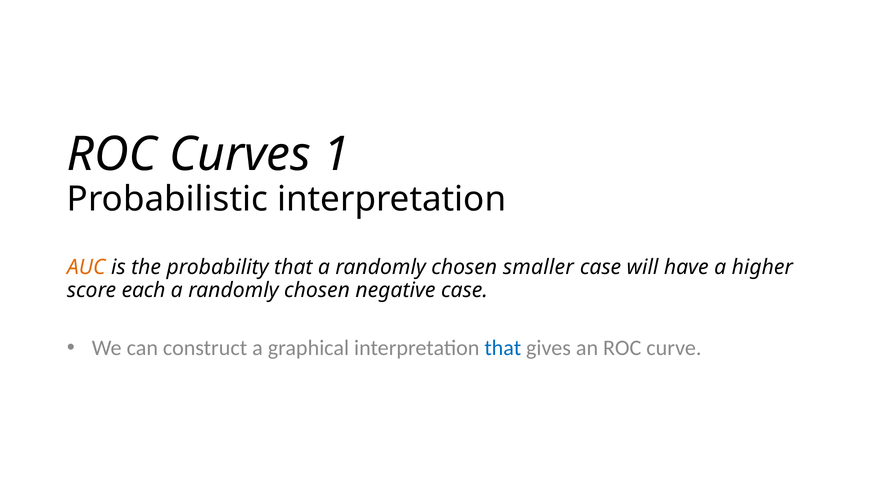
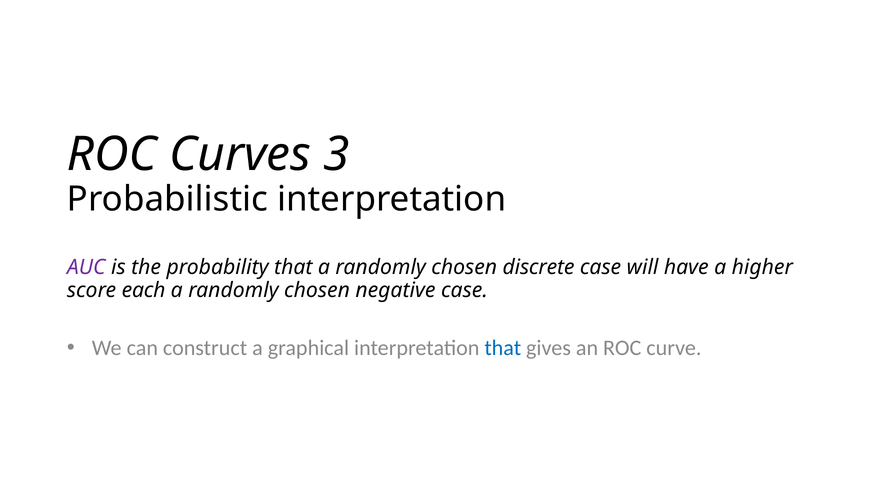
1: 1 -> 3
AUC colour: orange -> purple
smaller: smaller -> discrete
